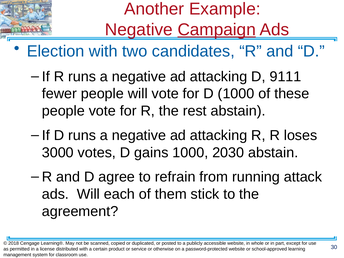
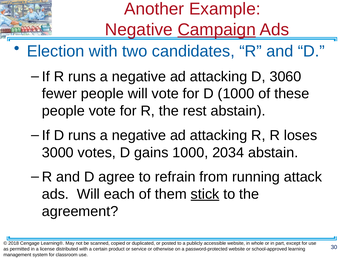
9111: 9111 -> 3060
2030: 2030 -> 2034
stick underline: none -> present
